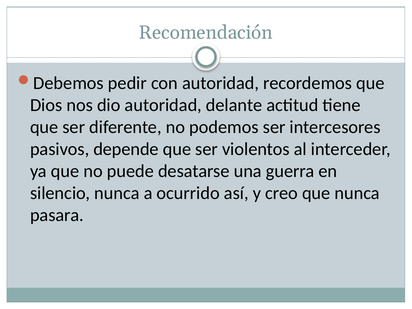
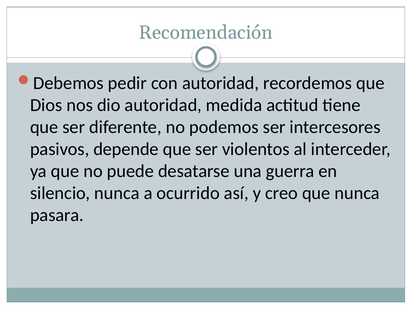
delante: delante -> medida
